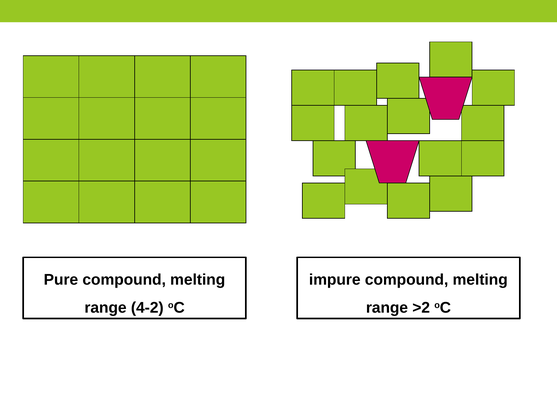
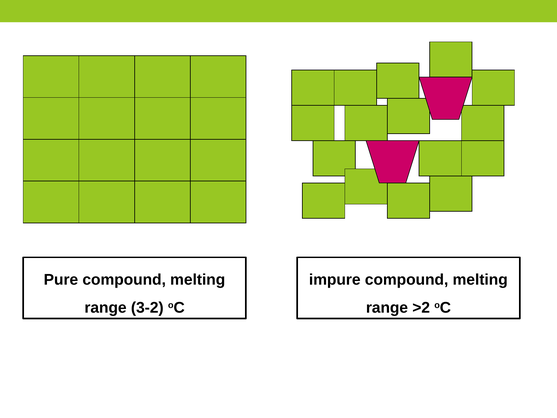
4-2: 4-2 -> 3-2
